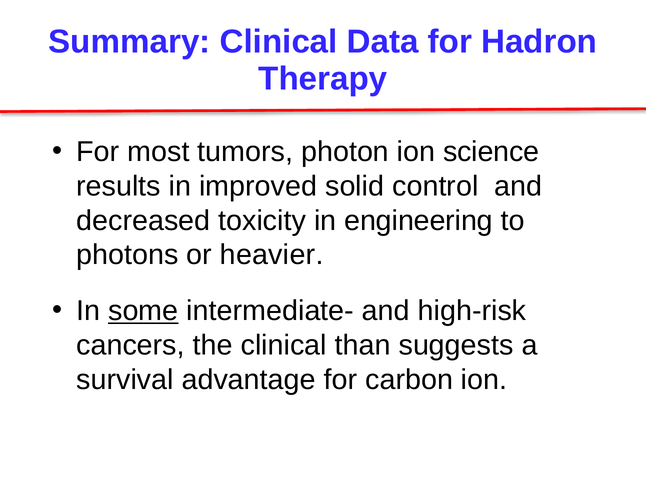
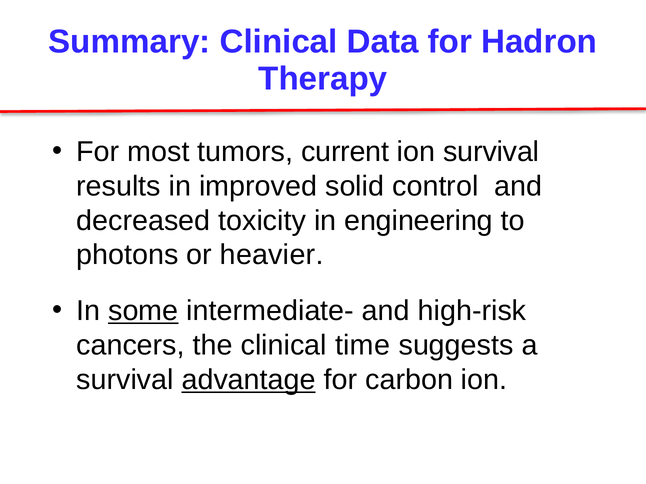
photon: photon -> current
ion science: science -> survival
than: than -> time
advantage underline: none -> present
